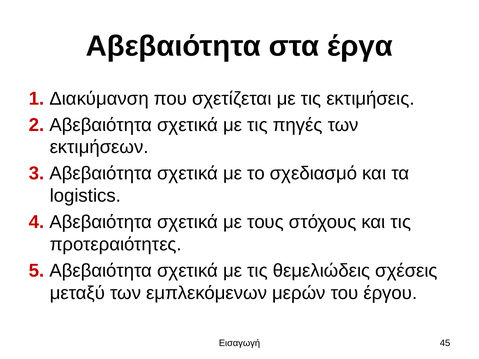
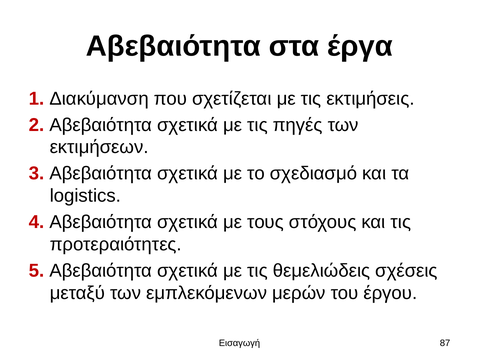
45: 45 -> 87
